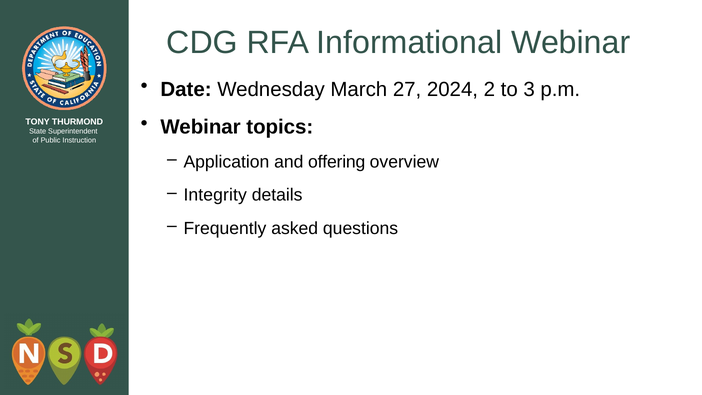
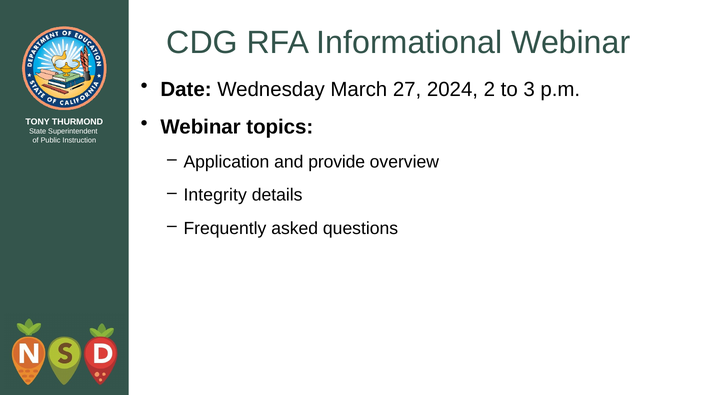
offering: offering -> provide
